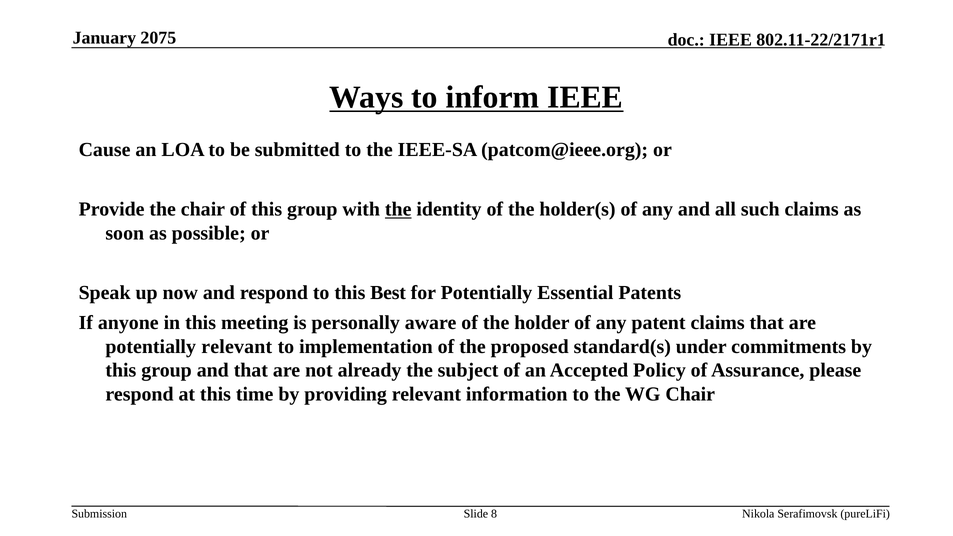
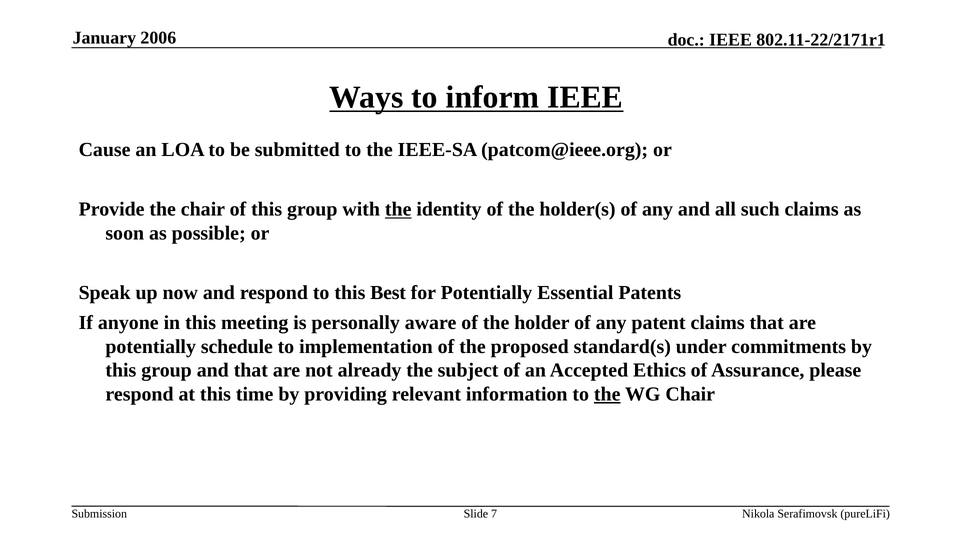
2075: 2075 -> 2006
potentially relevant: relevant -> schedule
Policy: Policy -> Ethics
the at (607, 394) underline: none -> present
8: 8 -> 7
